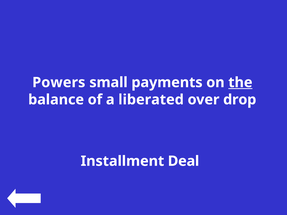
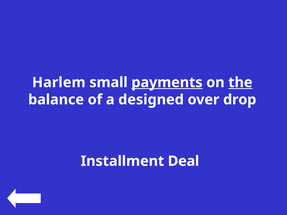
Powers: Powers -> Harlem
payments underline: none -> present
liberated: liberated -> designed
